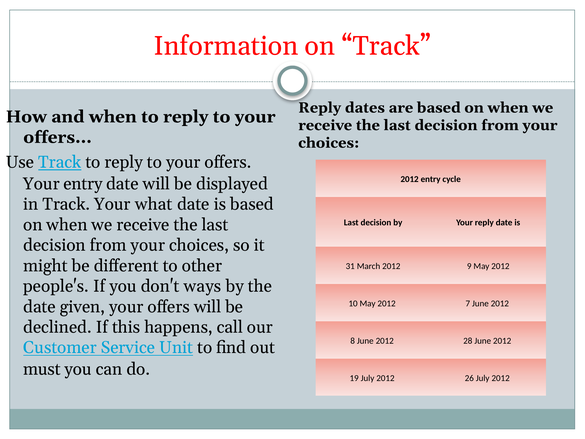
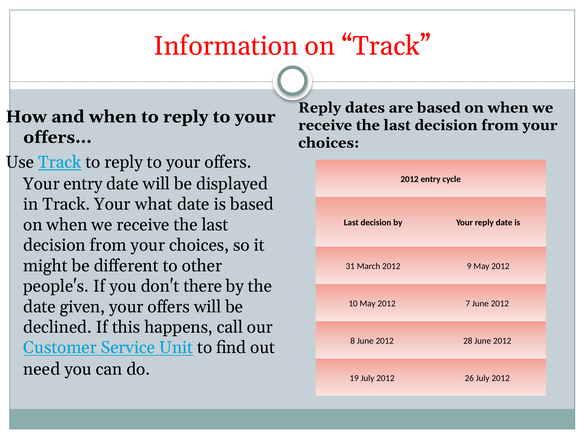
ways: ways -> there
must: must -> need
